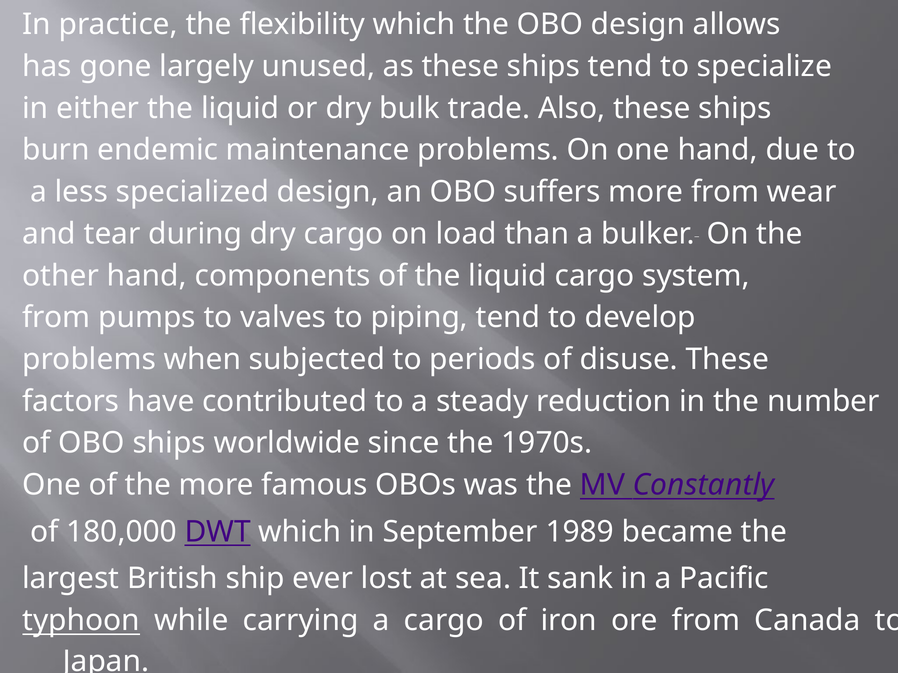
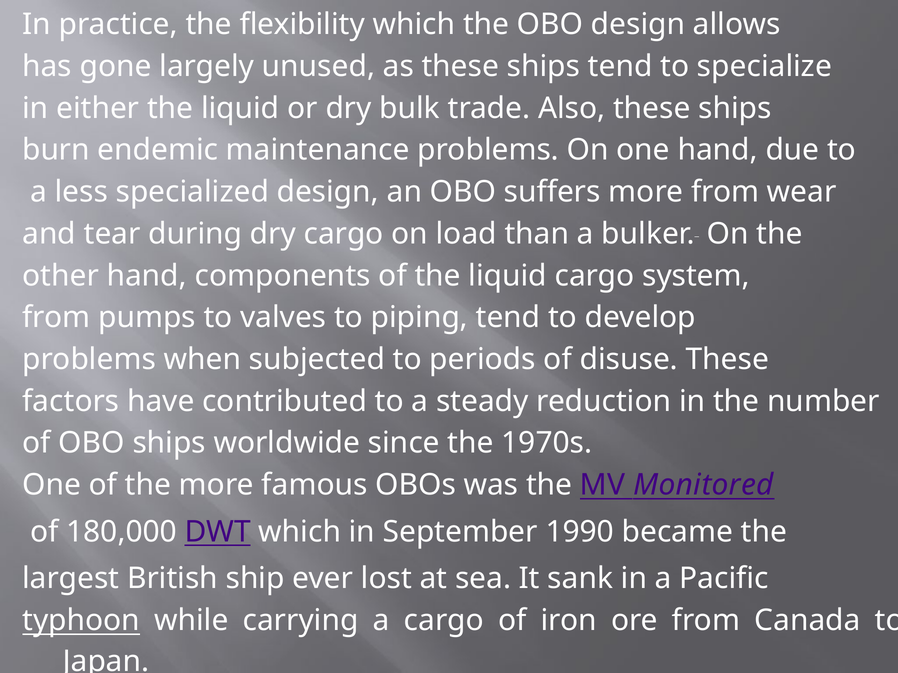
Constantly: Constantly -> Monitored
1989: 1989 -> 1990
